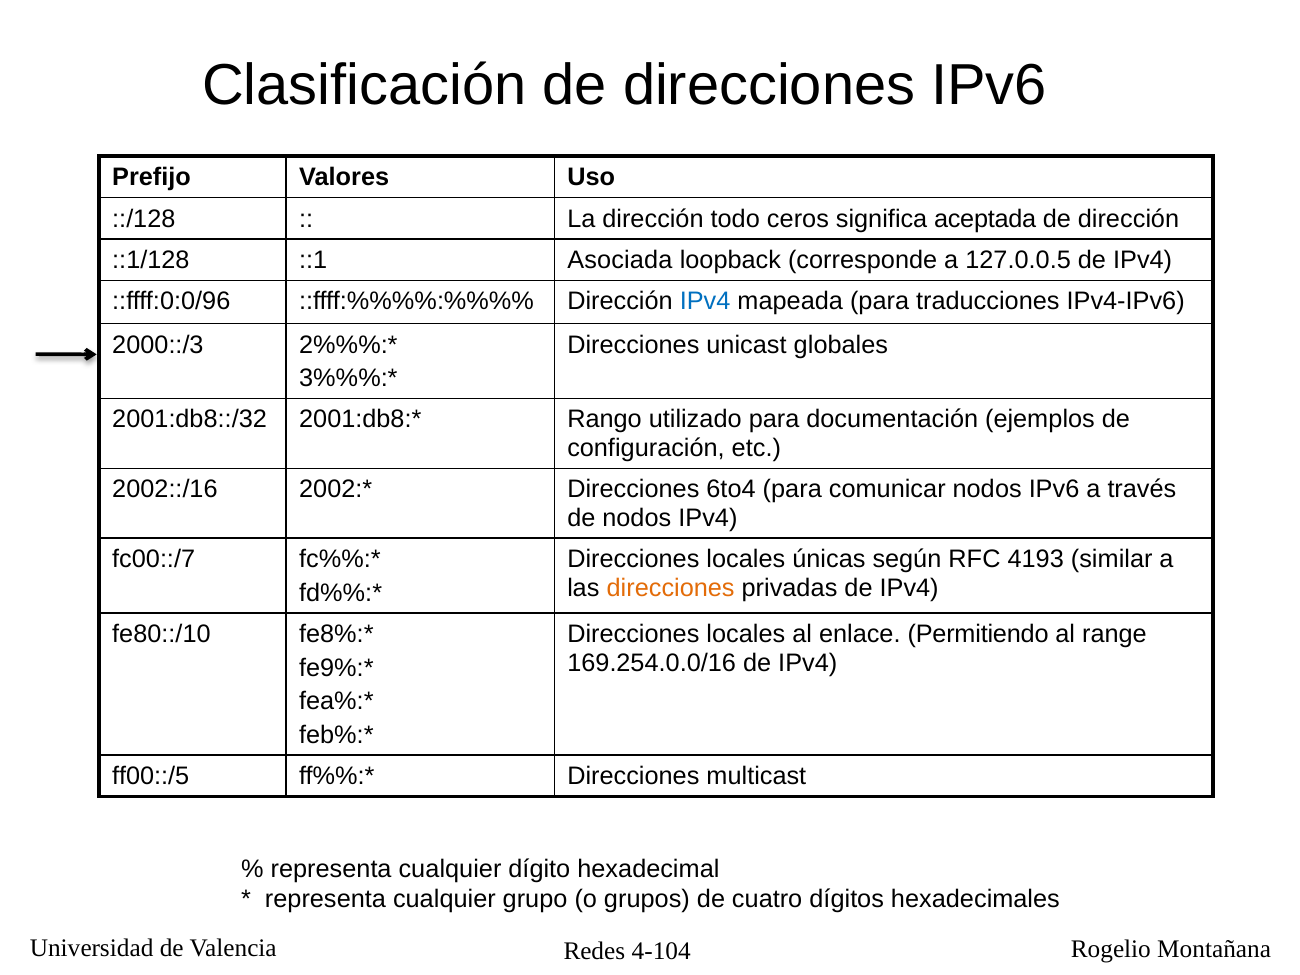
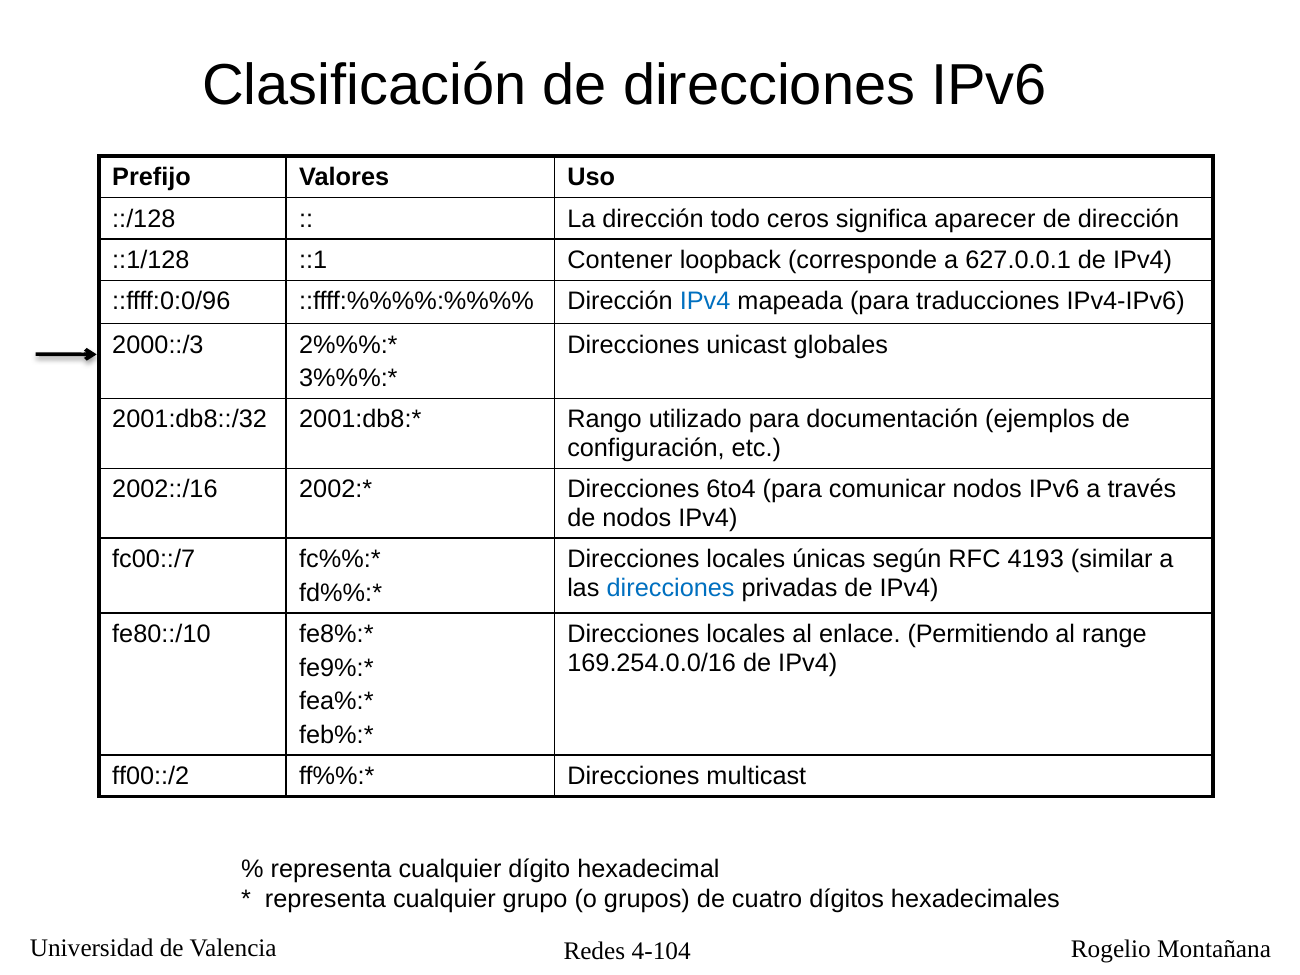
aceptada: aceptada -> aparecer
Asociada: Asociada -> Contener
127.0.0.5: 127.0.0.5 -> 627.0.0.1
direcciones at (671, 588) colour: orange -> blue
ff00::/5: ff00::/5 -> ff00::/2
